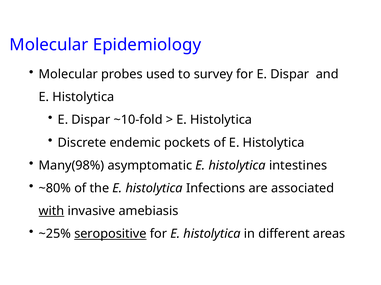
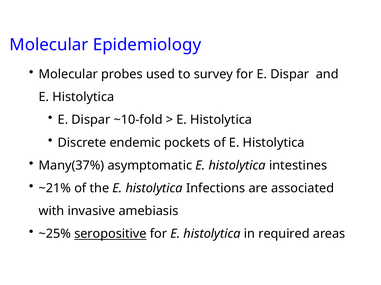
Many(98%: Many(98% -> Many(37%
~80%: ~80% -> ~21%
with underline: present -> none
different: different -> required
